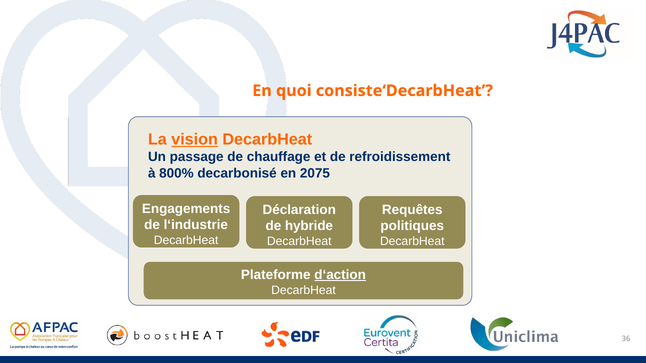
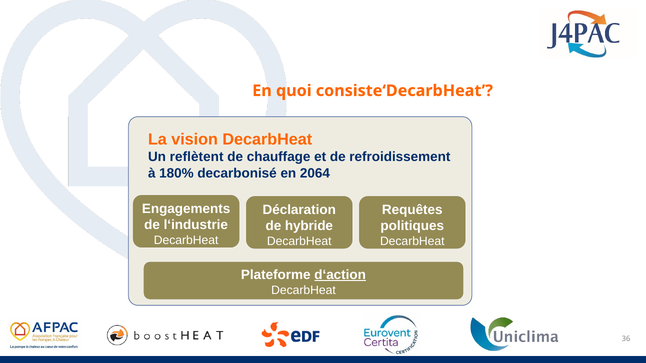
vision underline: present -> none
passage: passage -> reflètent
800%: 800% -> 180%
2075: 2075 -> 2064
